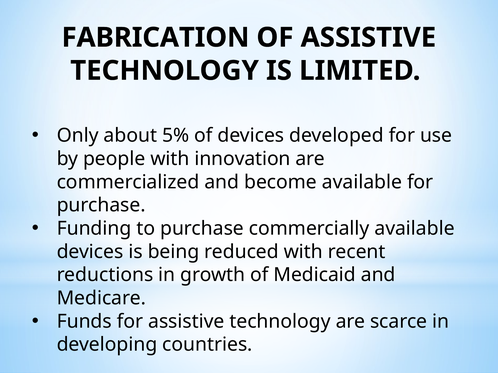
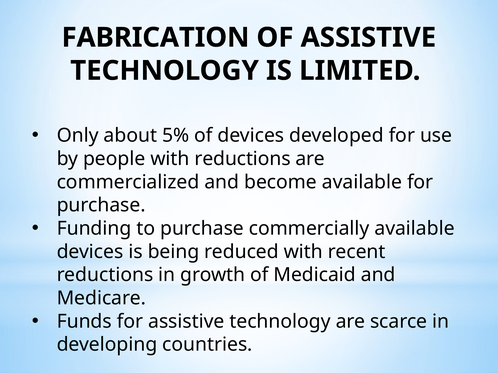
with innovation: innovation -> reductions
